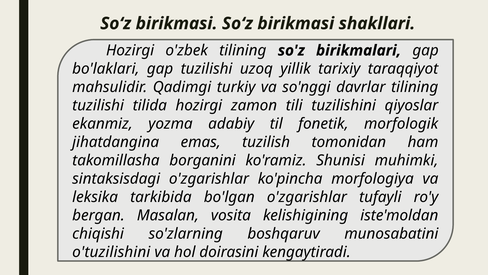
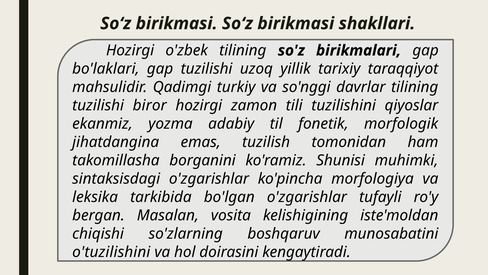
tilida: tilida -> biror
